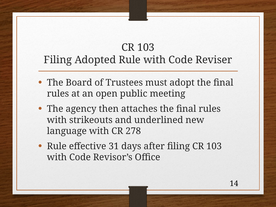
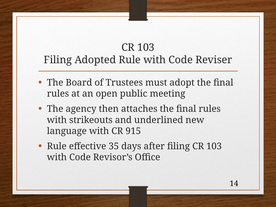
278: 278 -> 915
31: 31 -> 35
